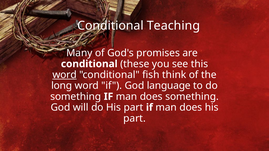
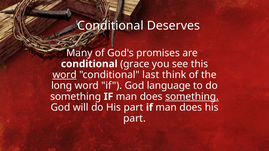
Teaching: Teaching -> Deserves
these: these -> grace
fish: fish -> last
something at (192, 97) underline: none -> present
